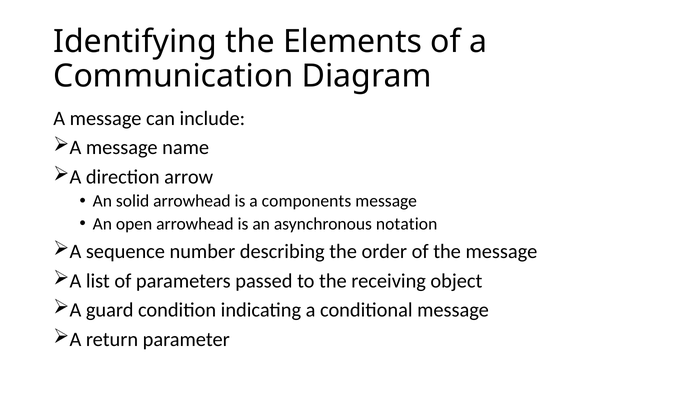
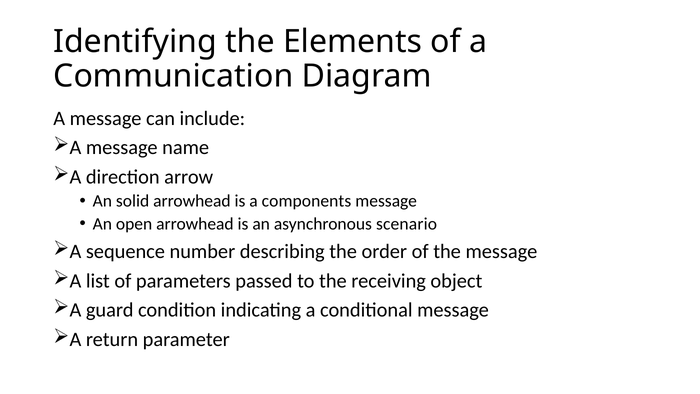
notation: notation -> scenario
